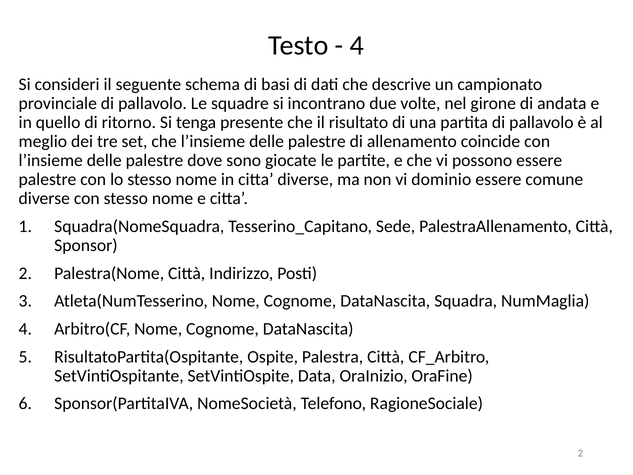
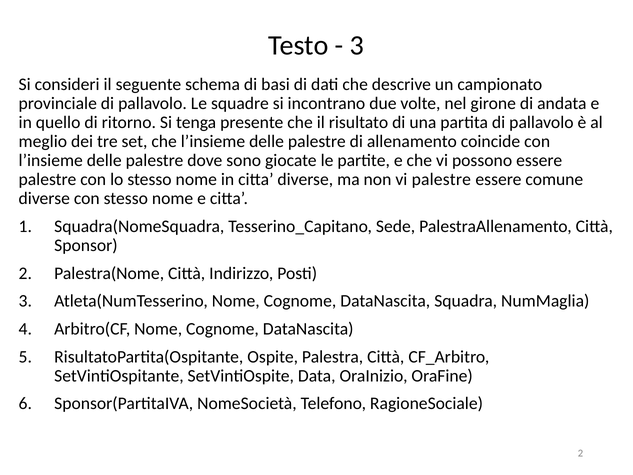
4 at (357, 45): 4 -> 3
vi dominio: dominio -> palestre
